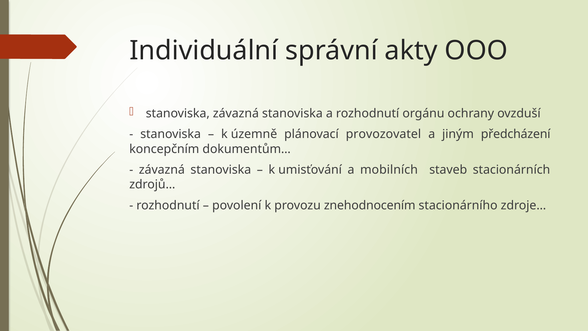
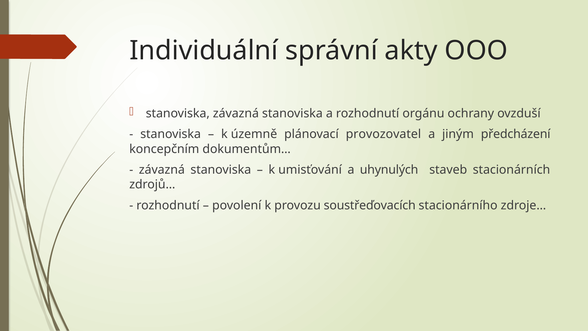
mobilních: mobilních -> uhynulých
znehodnocením: znehodnocením -> soustřeďovacích
